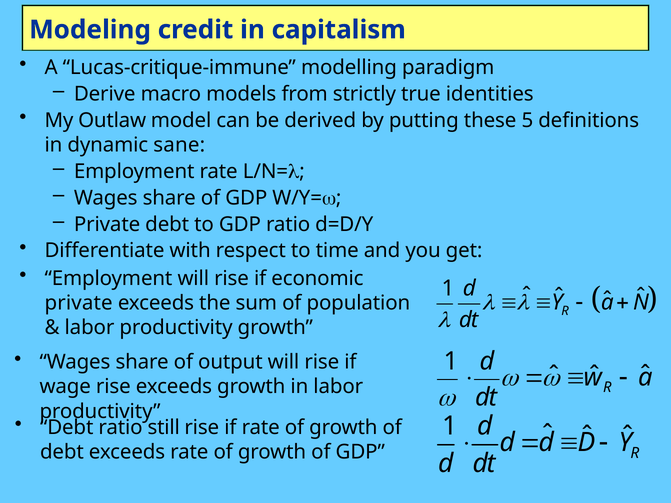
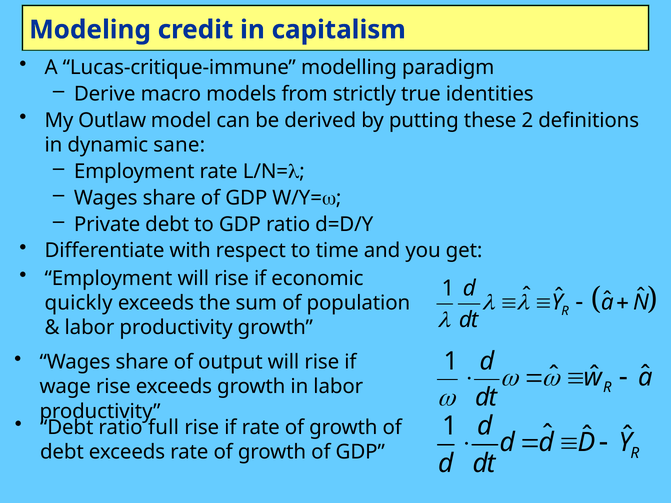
5: 5 -> 2
private at (79, 303): private -> quickly
still: still -> full
